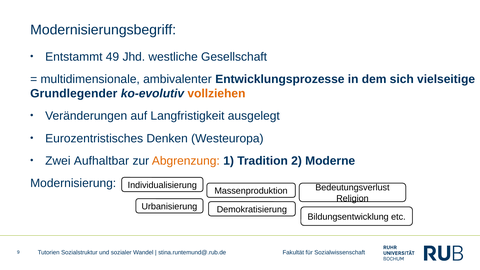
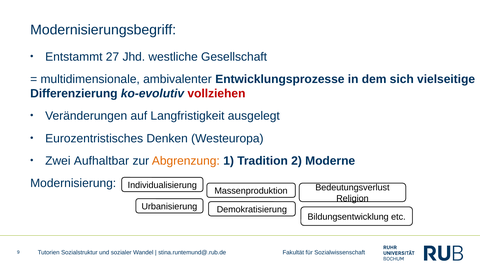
49: 49 -> 27
Grundlegender: Grundlegender -> Differenzierung
vollziehen colour: orange -> red
